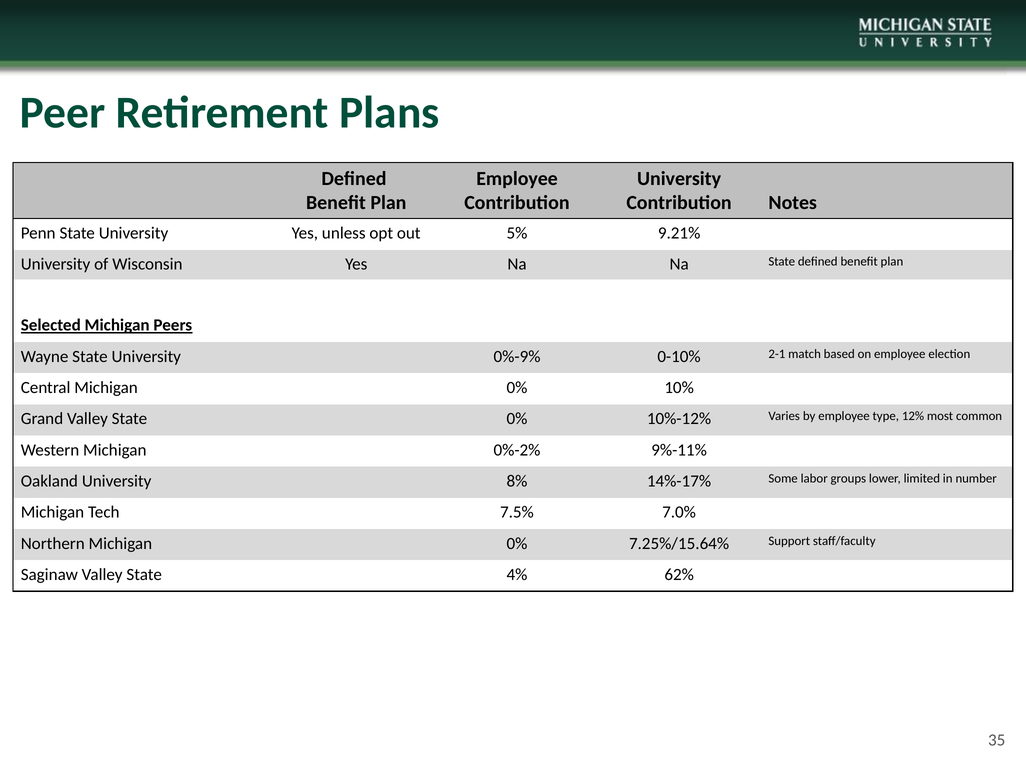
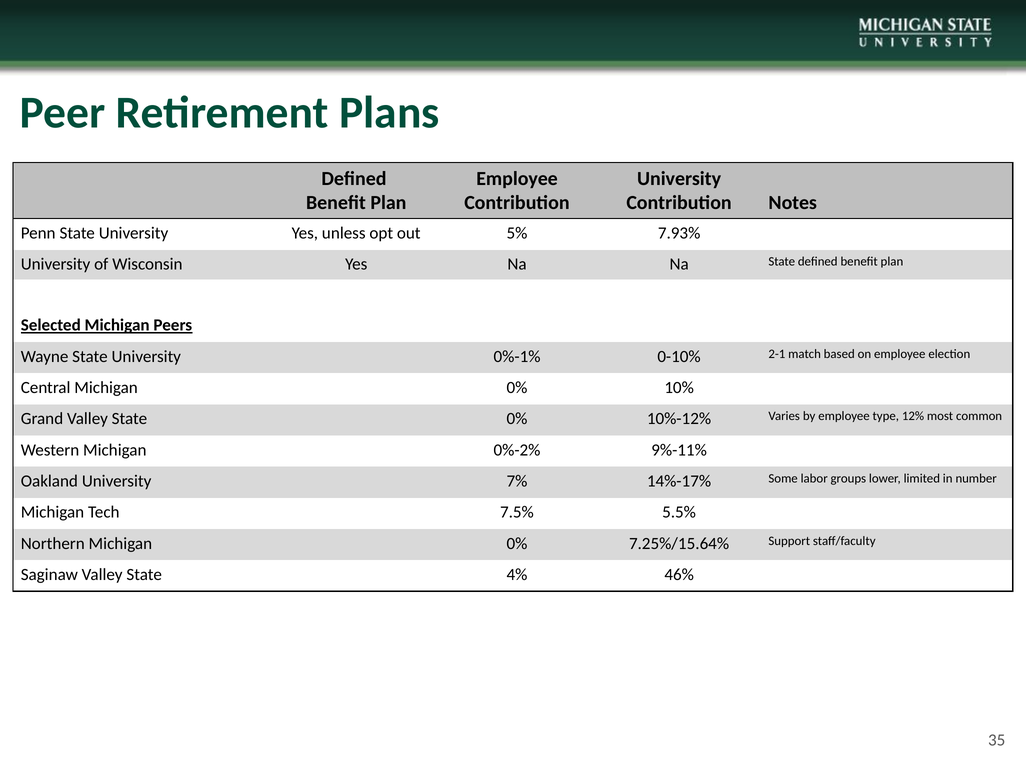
9.21%: 9.21% -> 7.93%
0%-9%: 0%-9% -> 0%-1%
8%: 8% -> 7%
7.0%: 7.0% -> 5.5%
62%: 62% -> 46%
